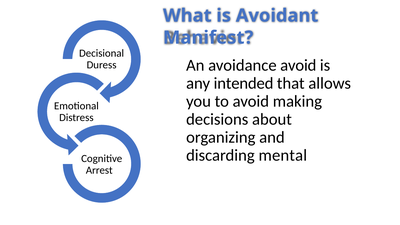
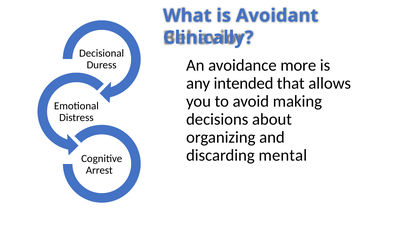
Manifest: Manifest -> Clinically
avoidance avoid: avoid -> more
